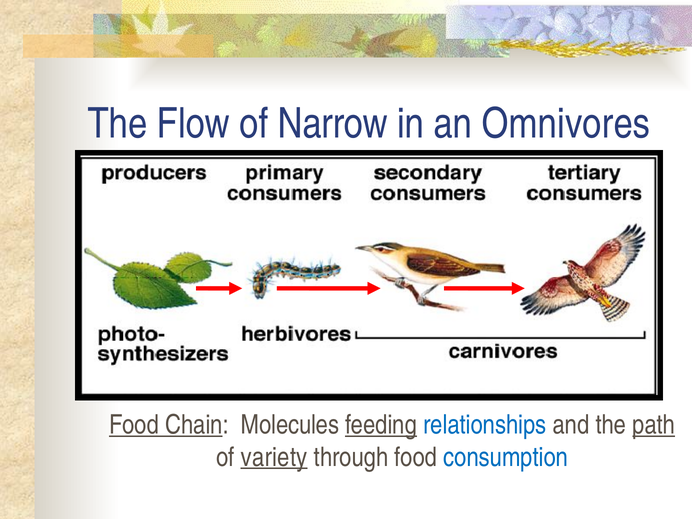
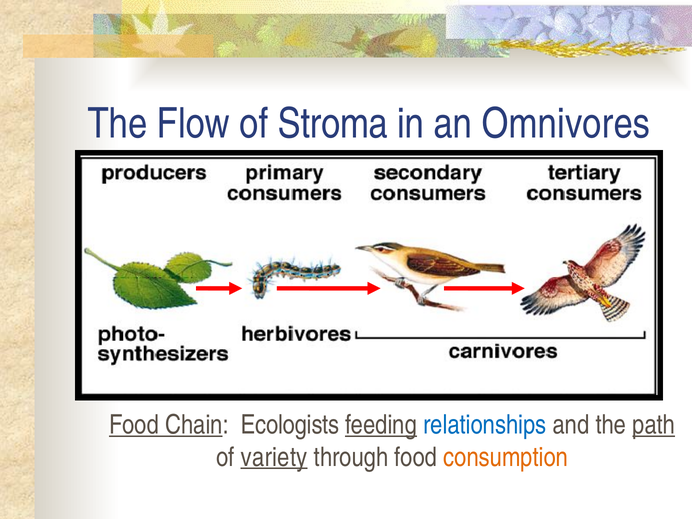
Narrow: Narrow -> Stroma
Molecules: Molecules -> Ecologists
consumption colour: blue -> orange
